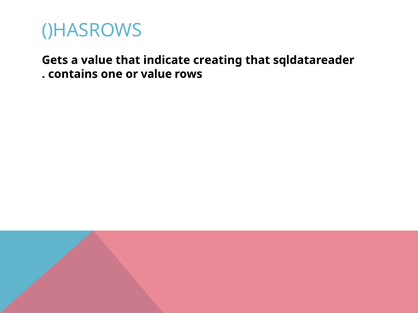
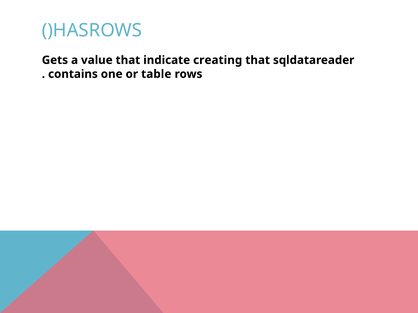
or value: value -> table
